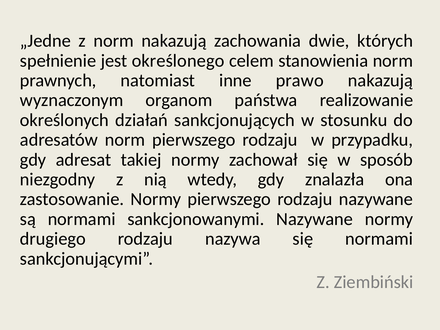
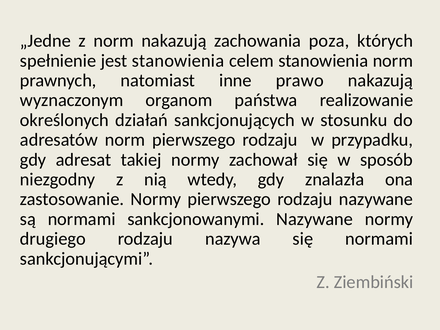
dwie: dwie -> poza
jest określonego: określonego -> stanowienia
